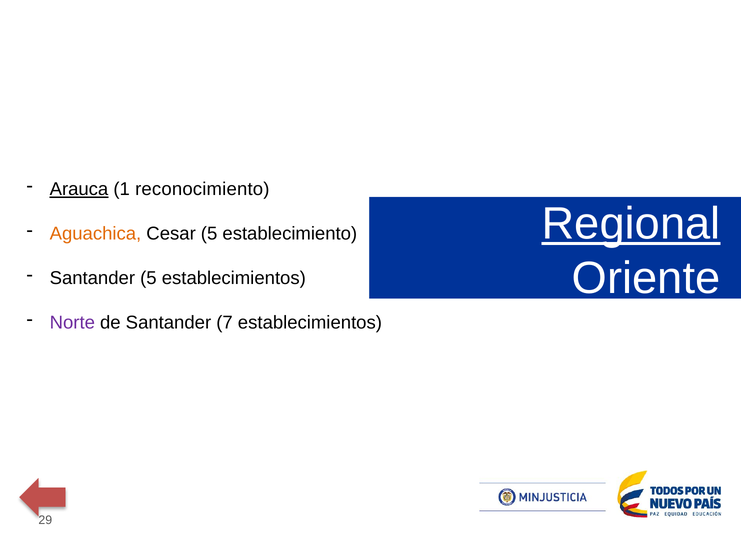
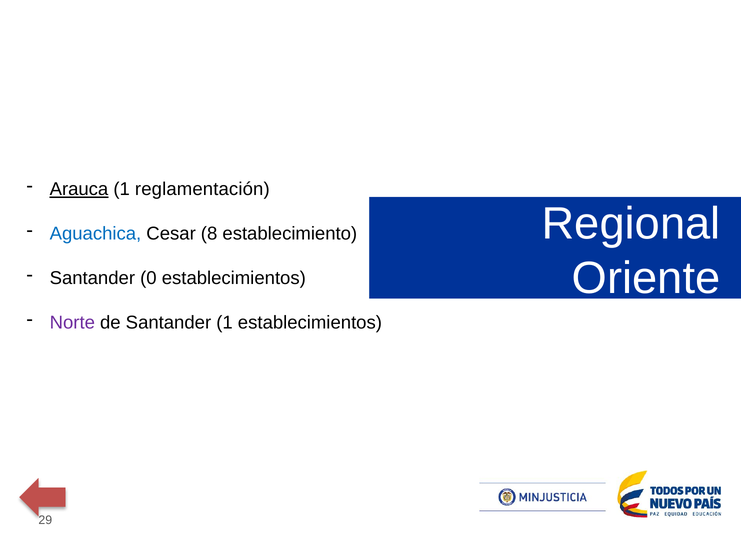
reconocimiento: reconocimiento -> reglamentación
Regional underline: present -> none
Aguachica colour: orange -> blue
Cesar 5: 5 -> 8
Santander 5: 5 -> 0
Santander 7: 7 -> 1
